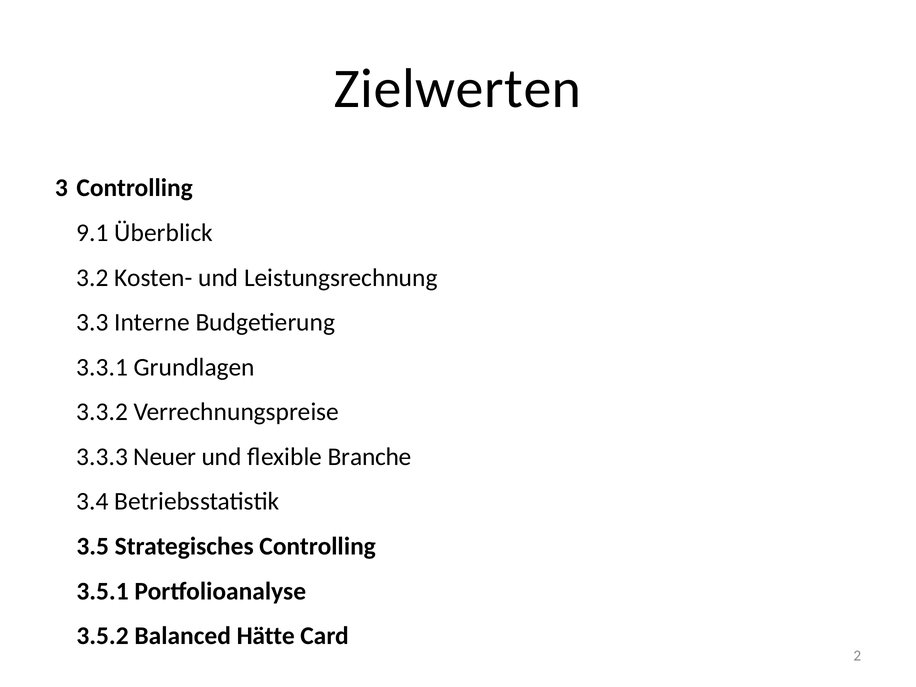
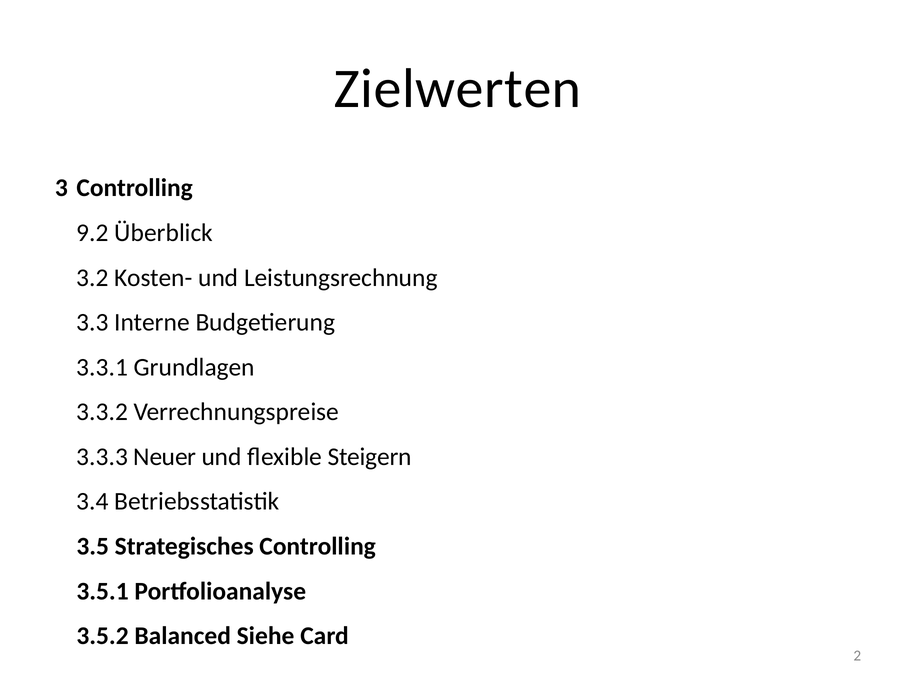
9.1: 9.1 -> 9.2
Branche: Branche -> Steigern
Hätte: Hätte -> Siehe
